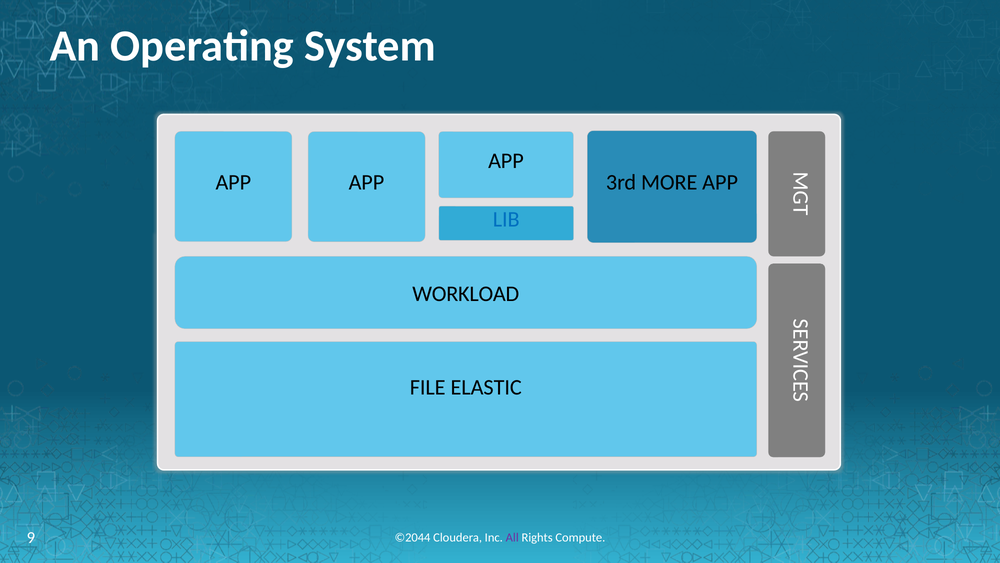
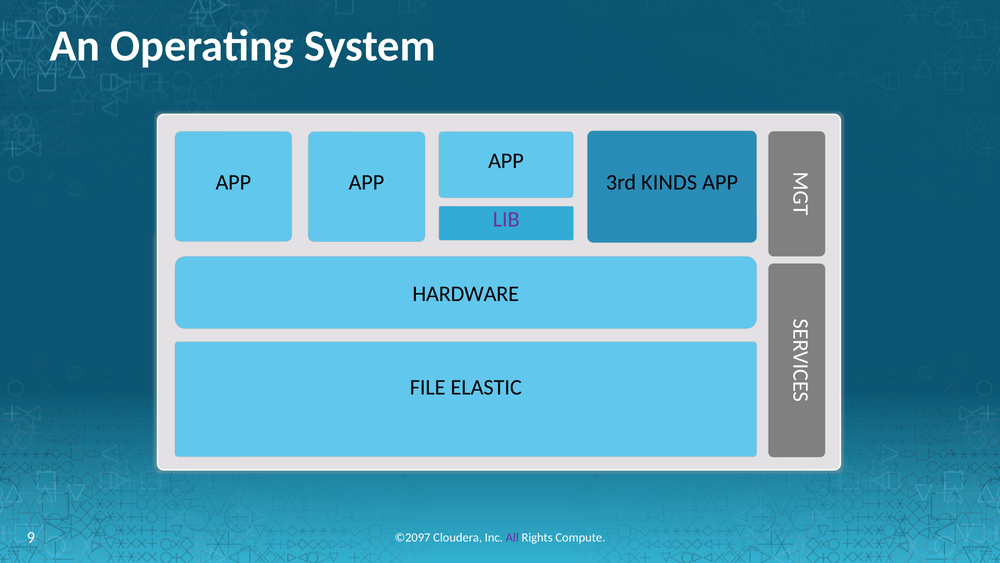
MORE: MORE -> KINDS
LIB colour: blue -> purple
WORKLOAD: WORKLOAD -> HARDWARE
©2044: ©2044 -> ©2097
